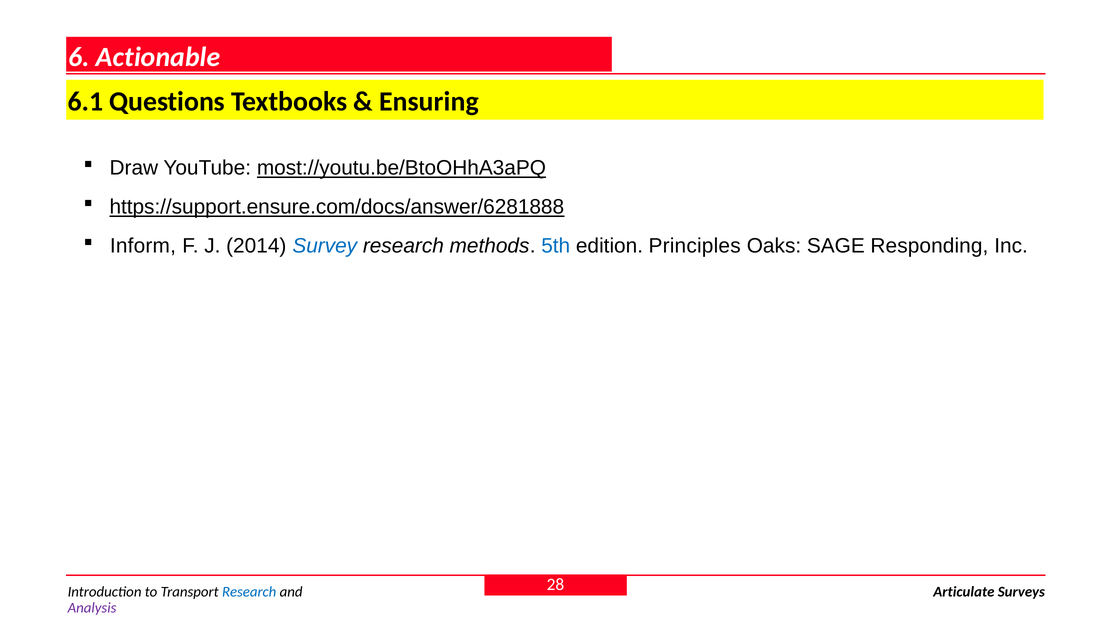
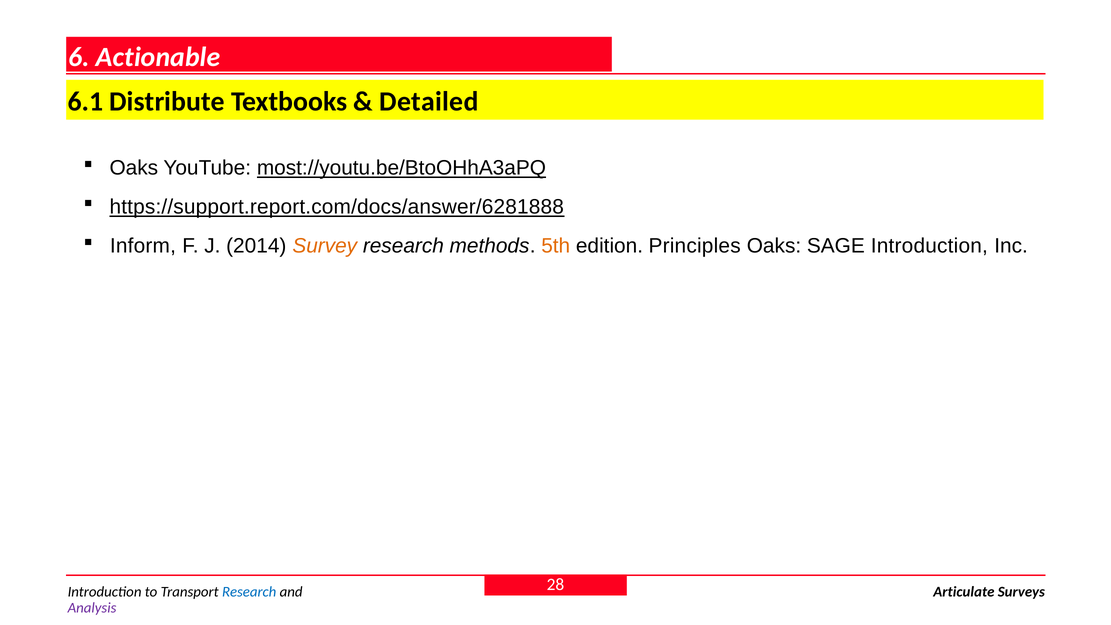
Questions: Questions -> Distribute
Ensuring: Ensuring -> Detailed
Draw at (134, 168): Draw -> Oaks
https://support.ensure.com/docs/answer/6281888: https://support.ensure.com/docs/answer/6281888 -> https://support.report.com/docs/answer/6281888
Survey colour: blue -> orange
5th colour: blue -> orange
SAGE Responding: Responding -> Introduction
